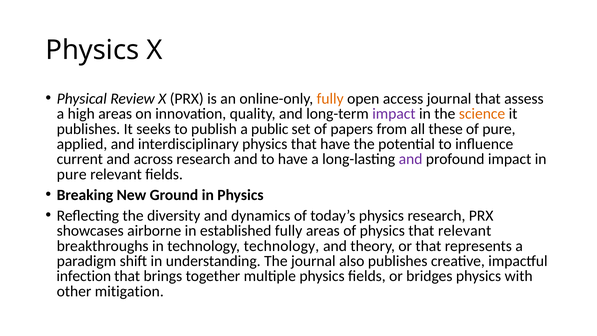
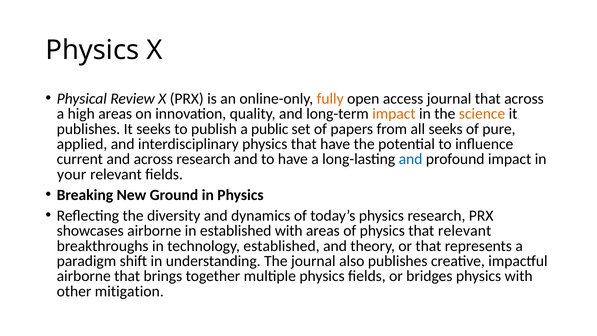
that assess: assess -> across
impact at (394, 114) colour: purple -> orange
all these: these -> seeks
and at (411, 159) colour: purple -> blue
pure at (72, 174): pure -> your
established fully: fully -> with
technology technology: technology -> established
infection at (84, 276): infection -> airborne
